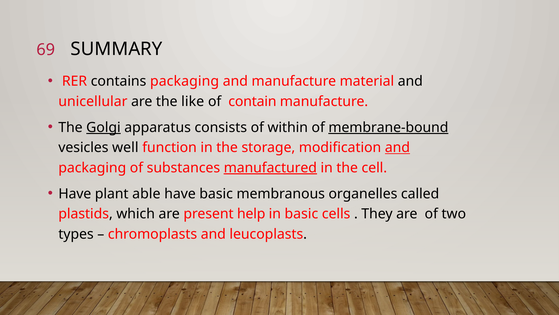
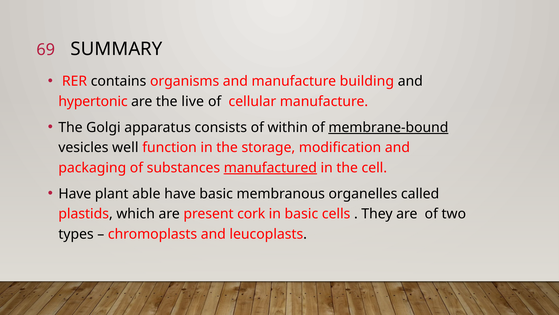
contains packaging: packaging -> organisms
material: material -> building
unicellular: unicellular -> hypertonic
like: like -> live
contain: contain -> cellular
Golgi underline: present -> none
and at (397, 147) underline: present -> none
help: help -> cork
